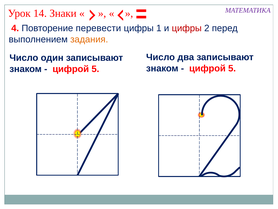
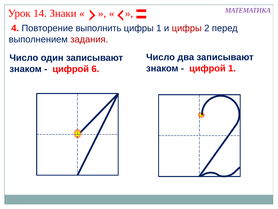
перевести: перевести -> выполнить
задания colour: orange -> red
5 at (232, 68): 5 -> 1
5 at (95, 69): 5 -> 6
